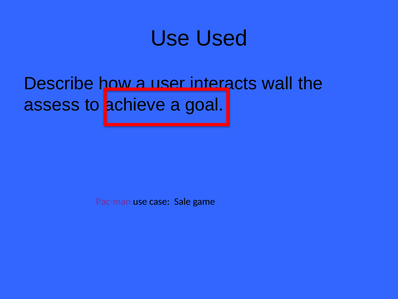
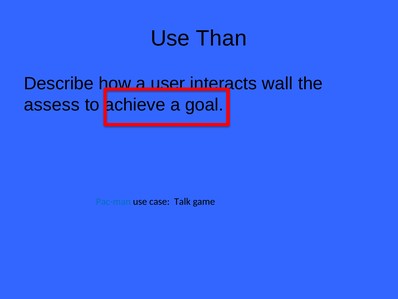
Used: Used -> Than
Pac-man colour: purple -> blue
Sale: Sale -> Talk
